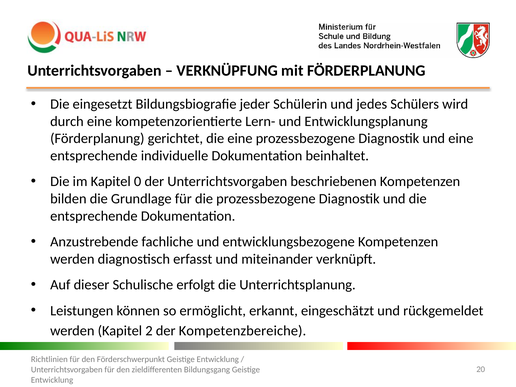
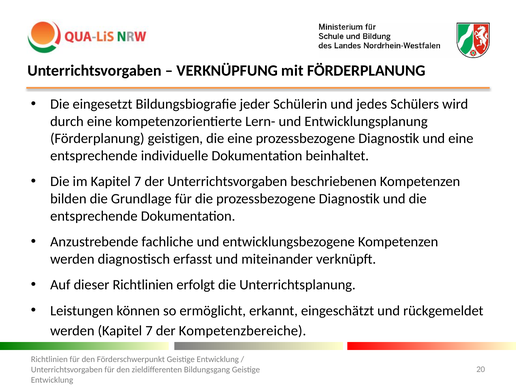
gerichtet: gerichtet -> geistigen
im Kapitel 0: 0 -> 7
dieser Schulische: Schulische -> Richtlinien
werden Kapitel 2: 2 -> 7
